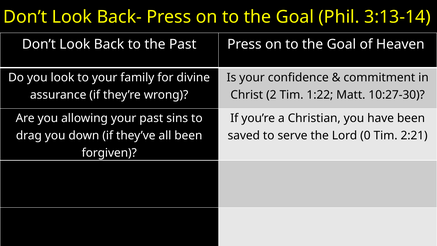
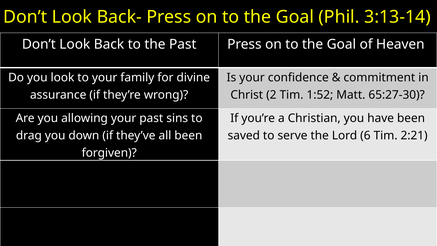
1:22: 1:22 -> 1:52
10:27-30: 10:27-30 -> 65:27-30
0: 0 -> 6
